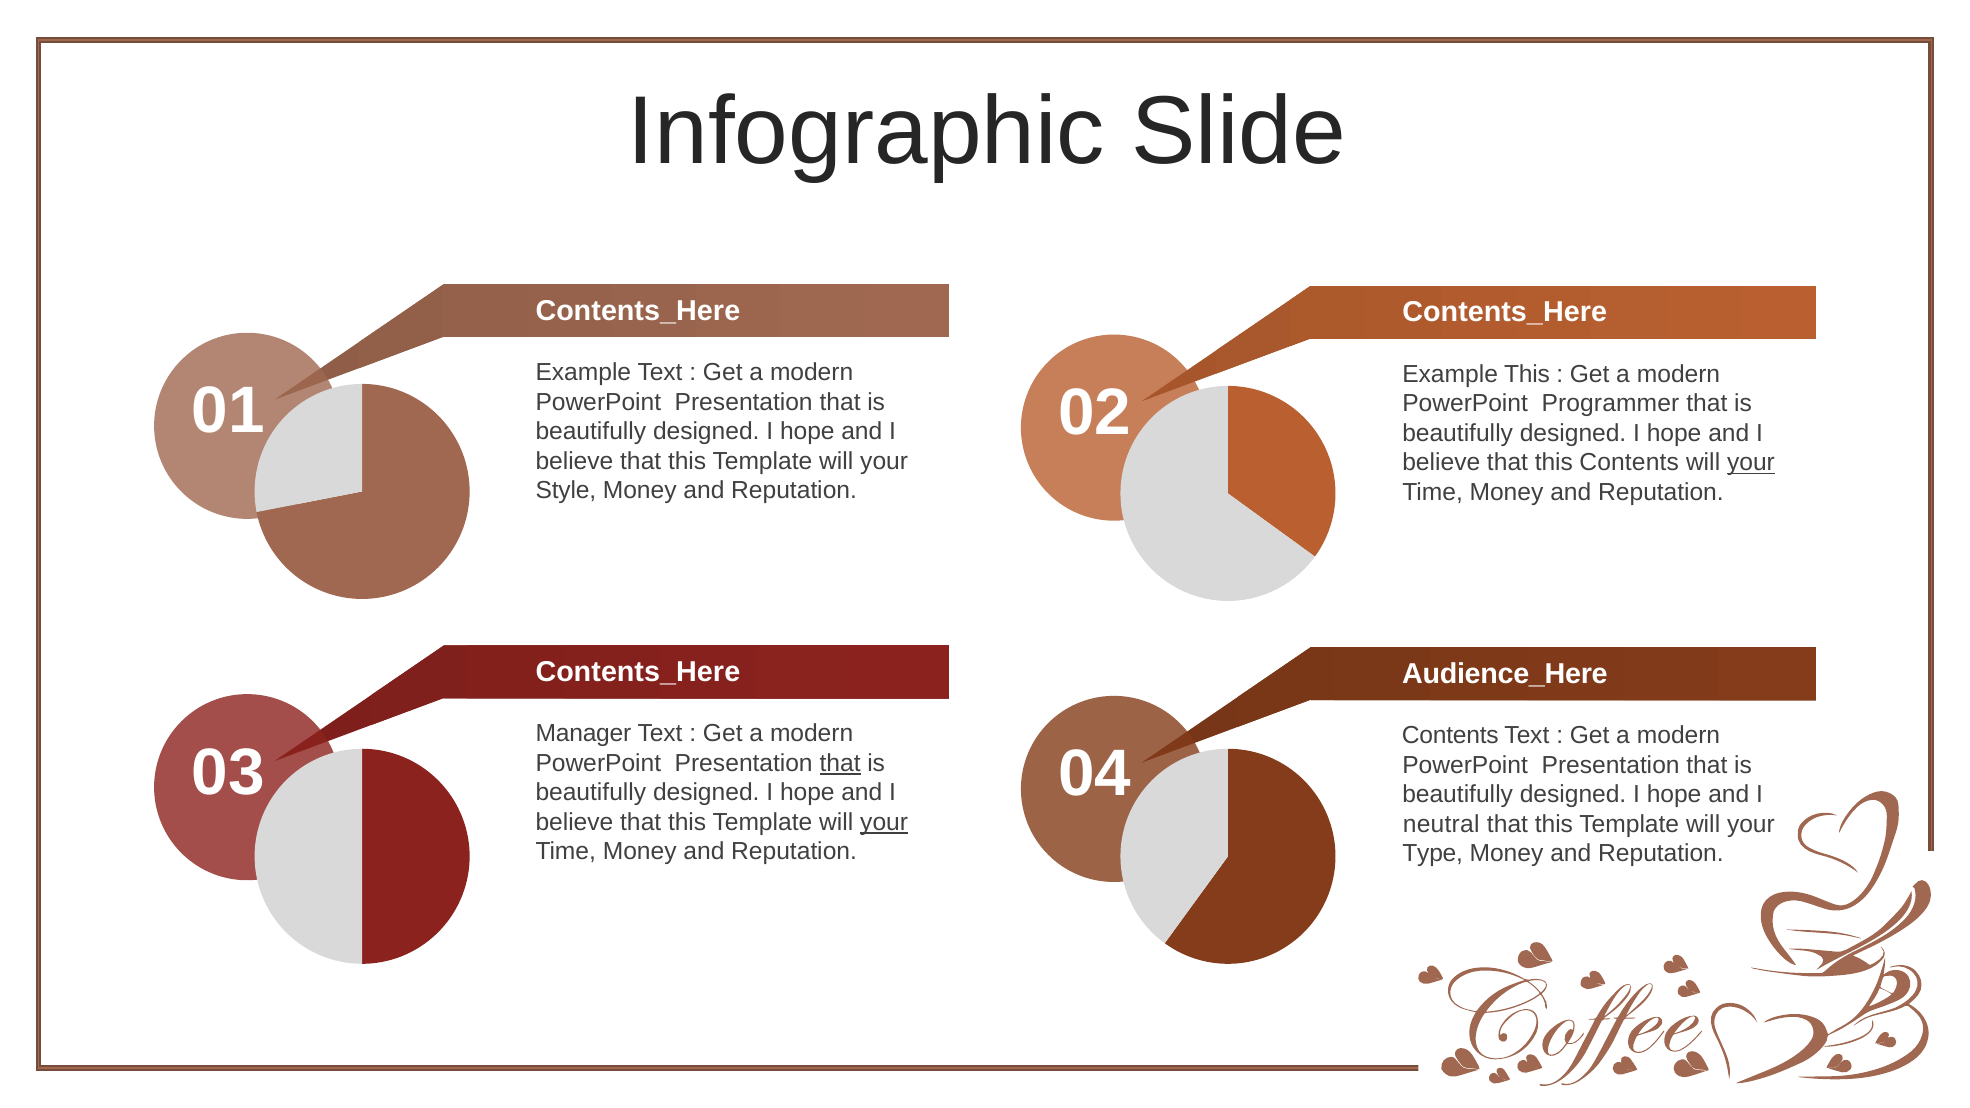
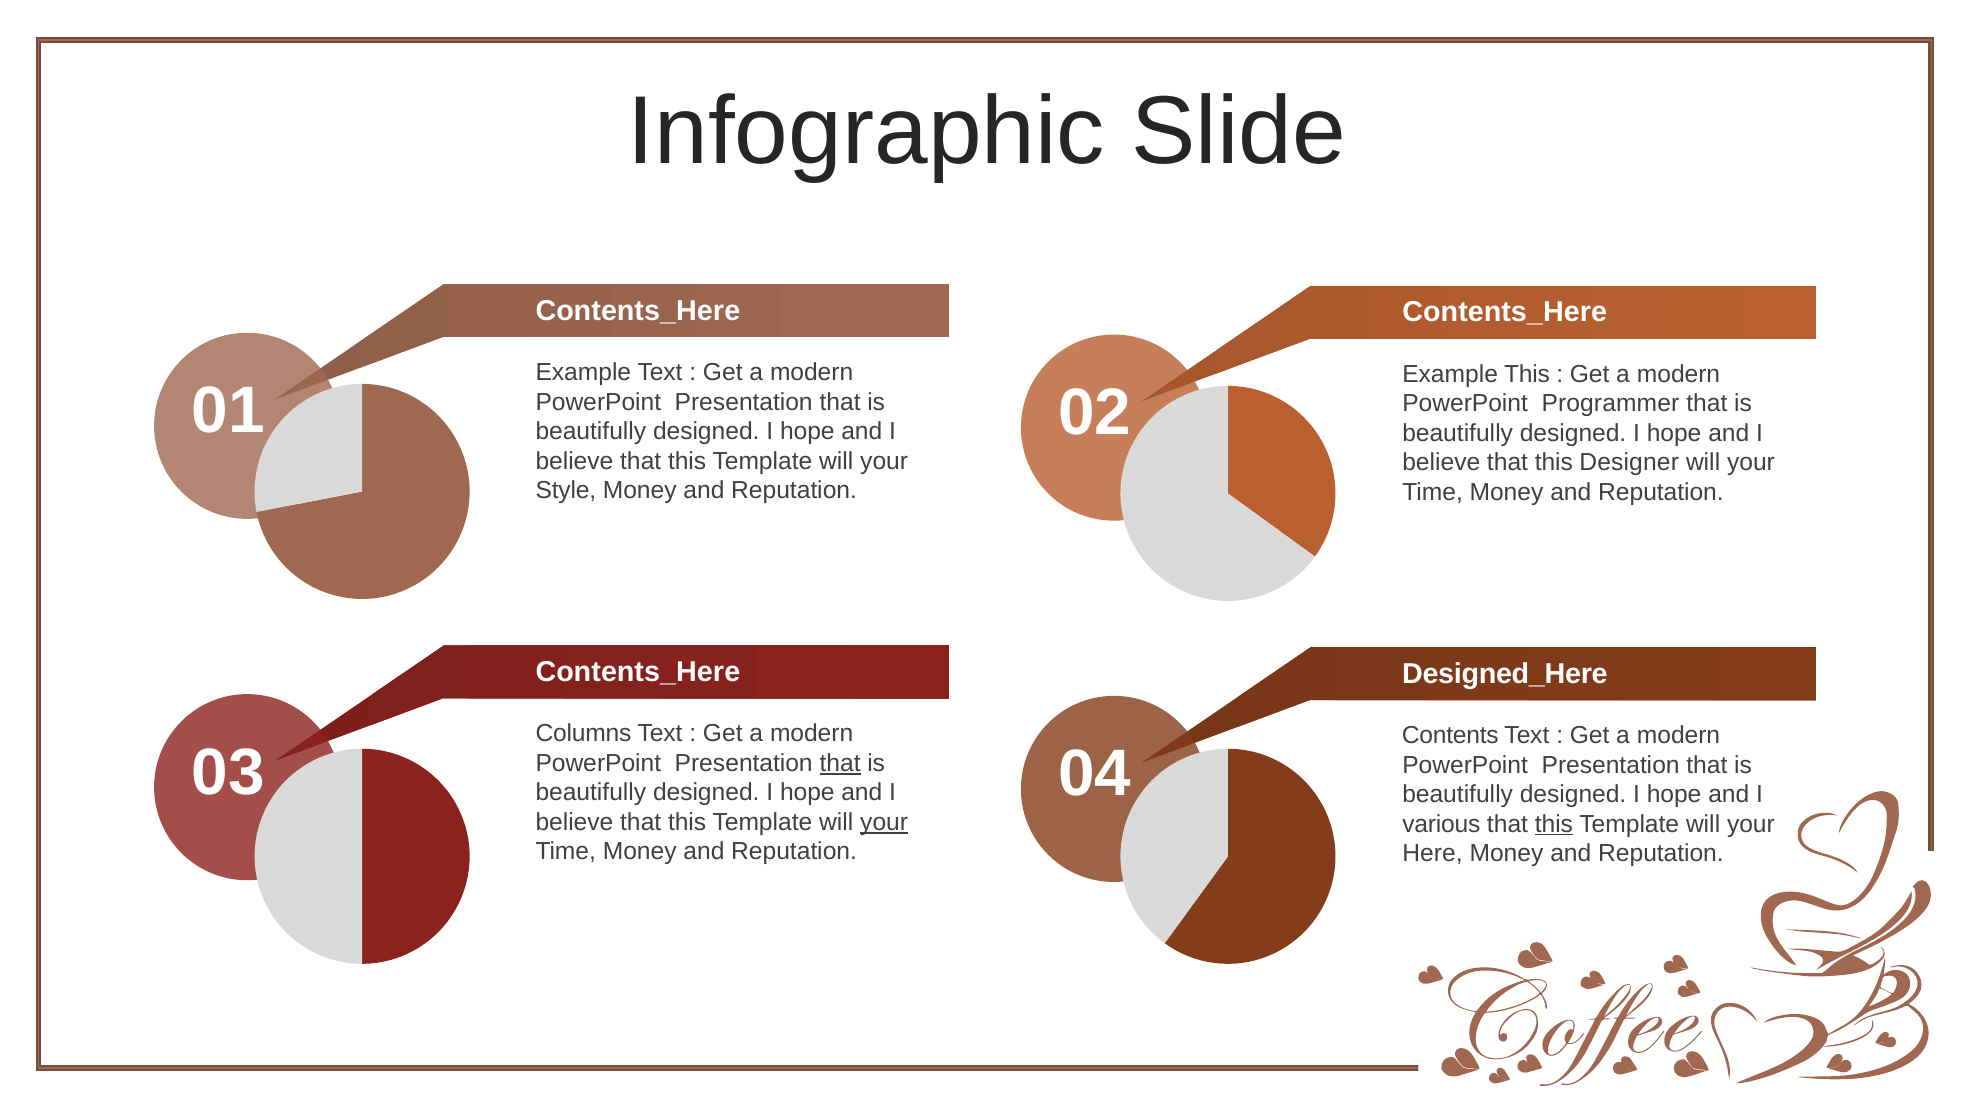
this Contents: Contents -> Designer
your at (1751, 463) underline: present -> none
Audience_Here: Audience_Here -> Designed_Here
Manager: Manager -> Columns
neutral: neutral -> various
this at (1554, 824) underline: none -> present
Type: Type -> Here
